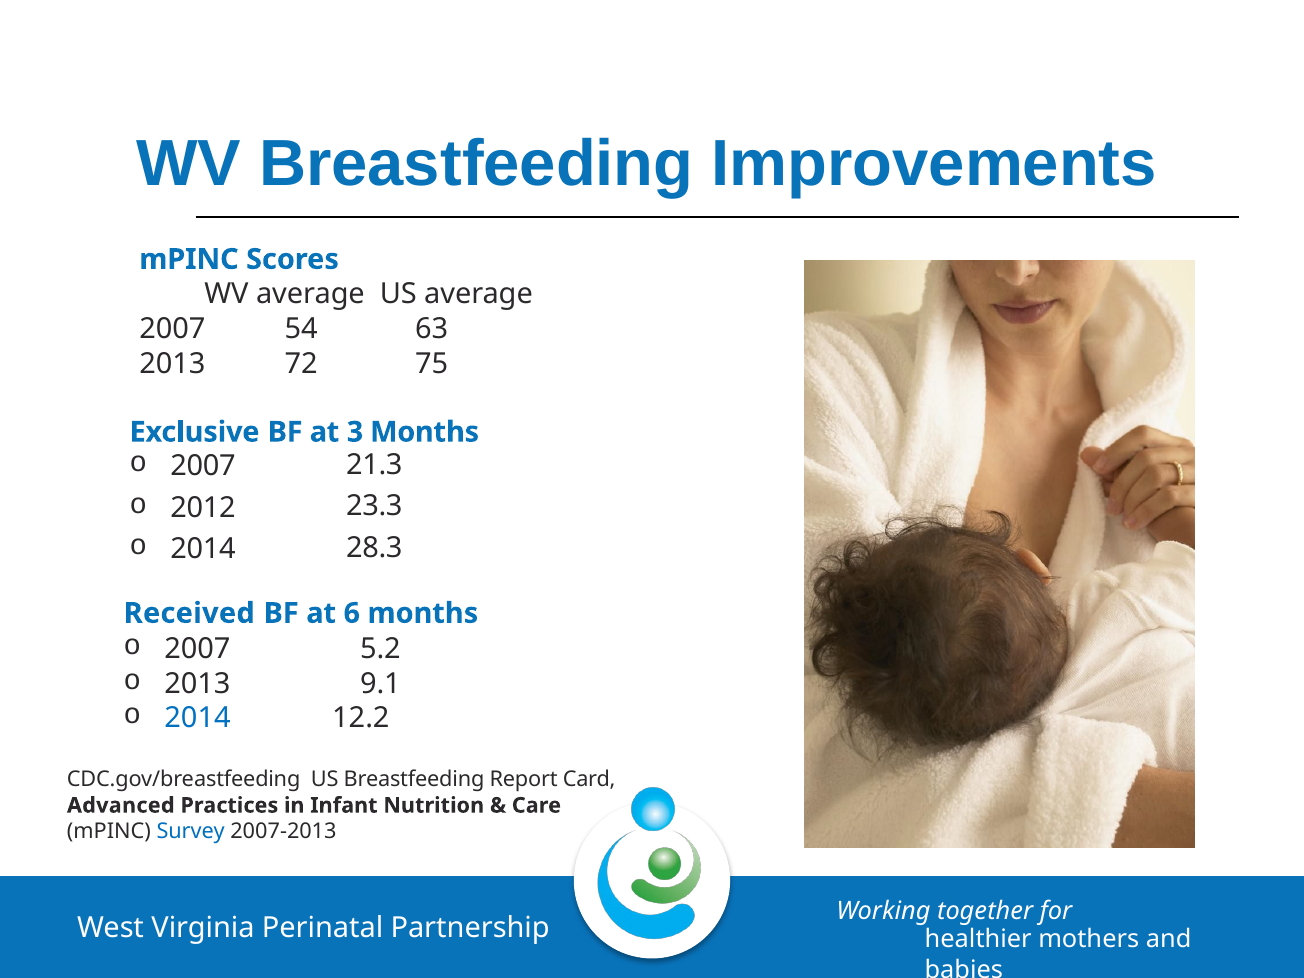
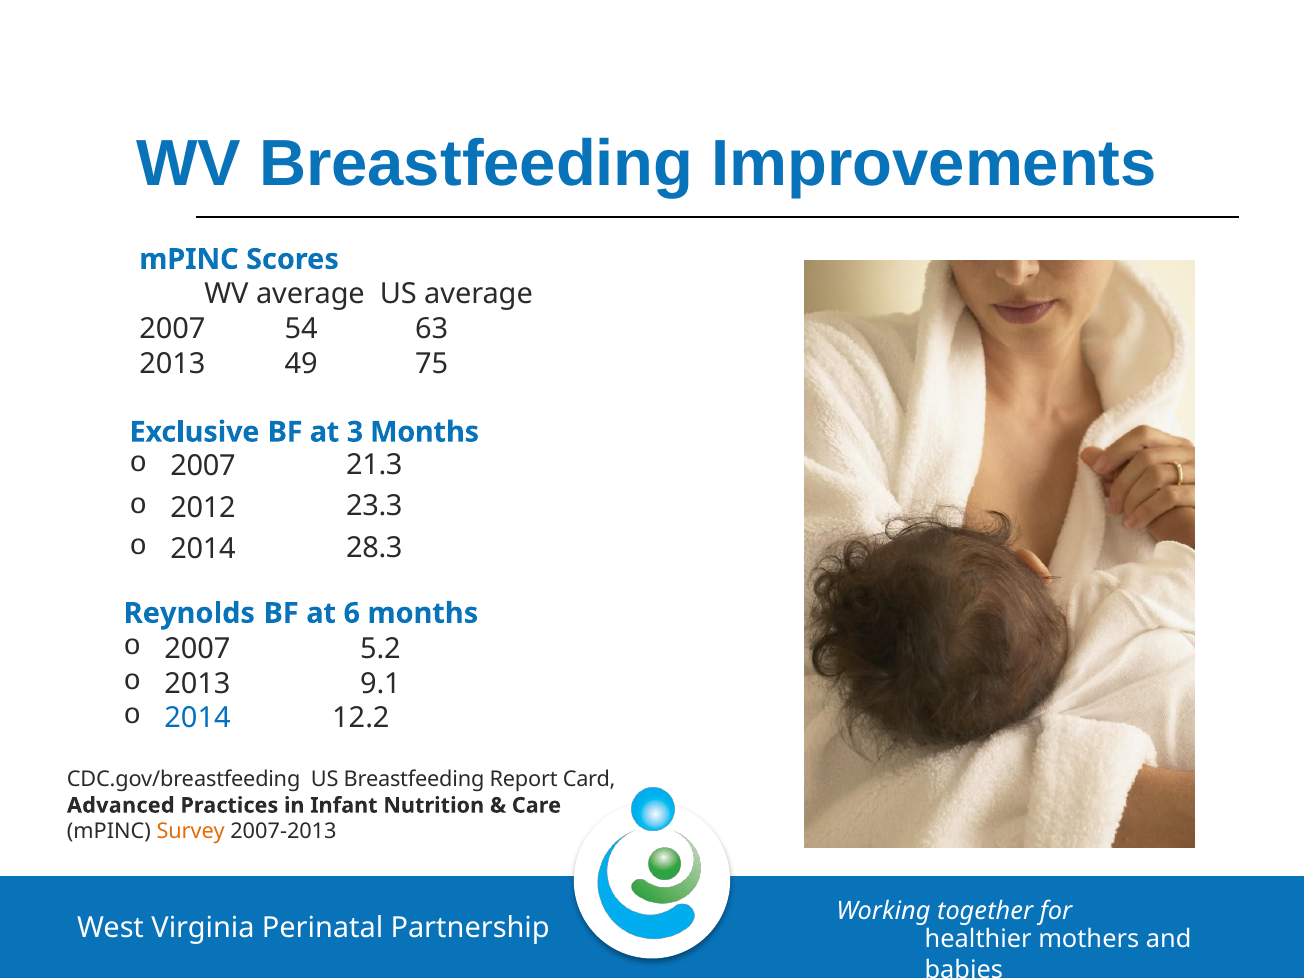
72: 72 -> 49
Received: Received -> Reynolds
Survey colour: blue -> orange
